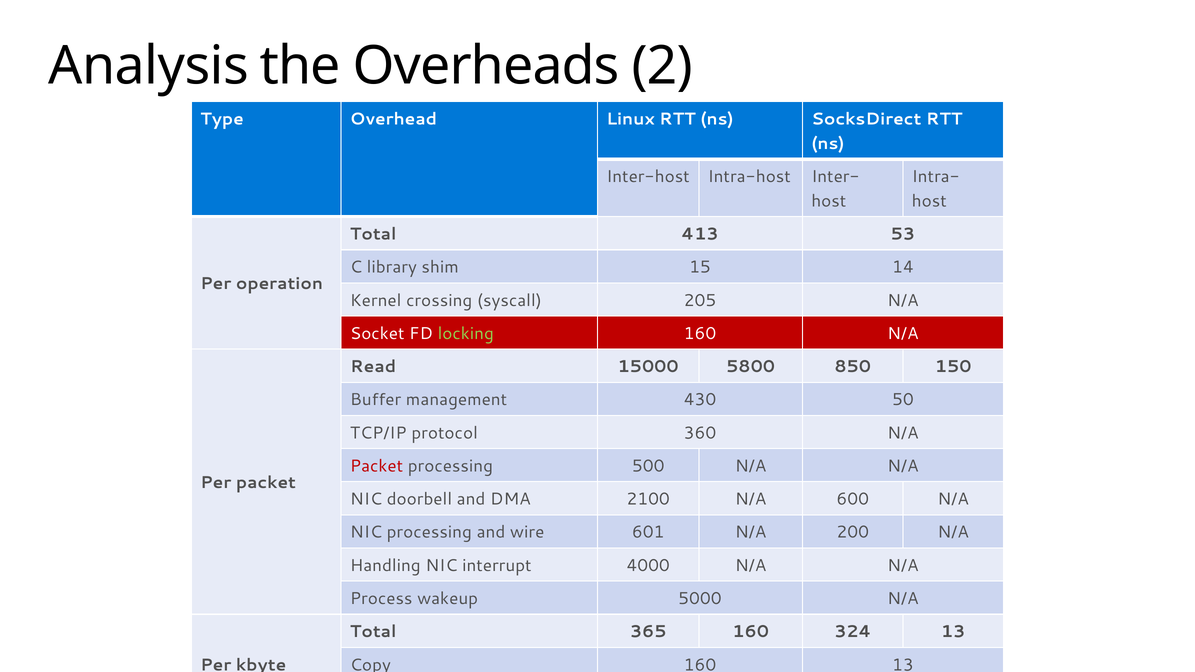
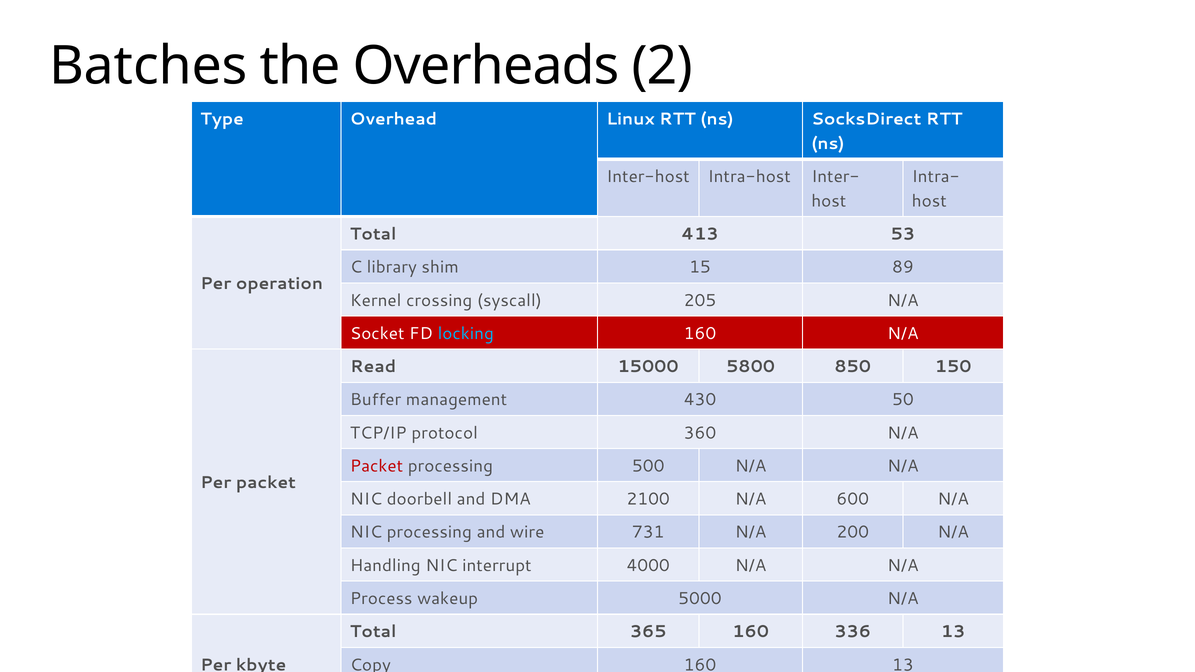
Analysis: Analysis -> Batches
14: 14 -> 89
locking colour: light green -> light blue
601: 601 -> 731
324: 324 -> 336
